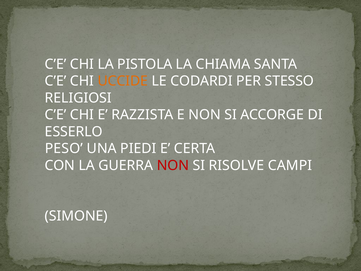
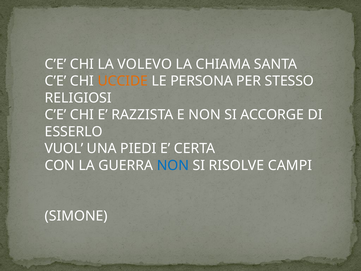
PISTOLA: PISTOLA -> VOLEVO
CODARDI: CODARDI -> PERSONA
PESO: PESO -> VUOL
NON at (173, 165) colour: red -> blue
